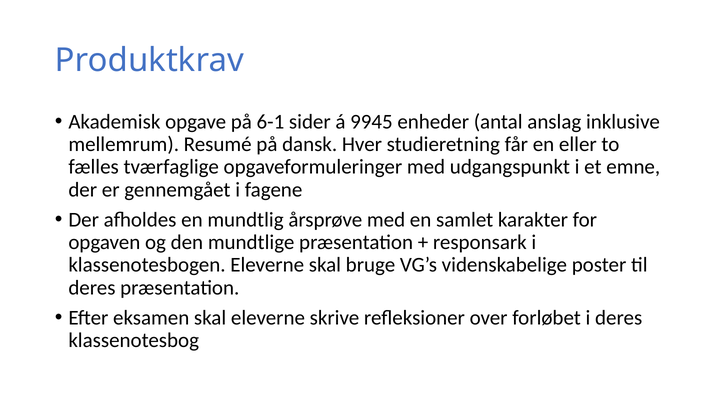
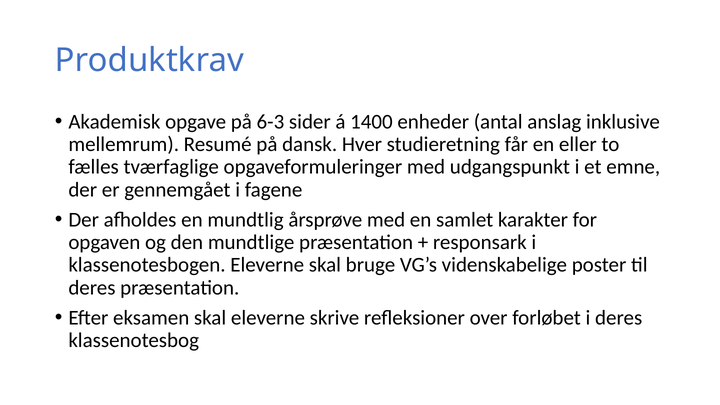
6-1: 6-1 -> 6-3
9945: 9945 -> 1400
